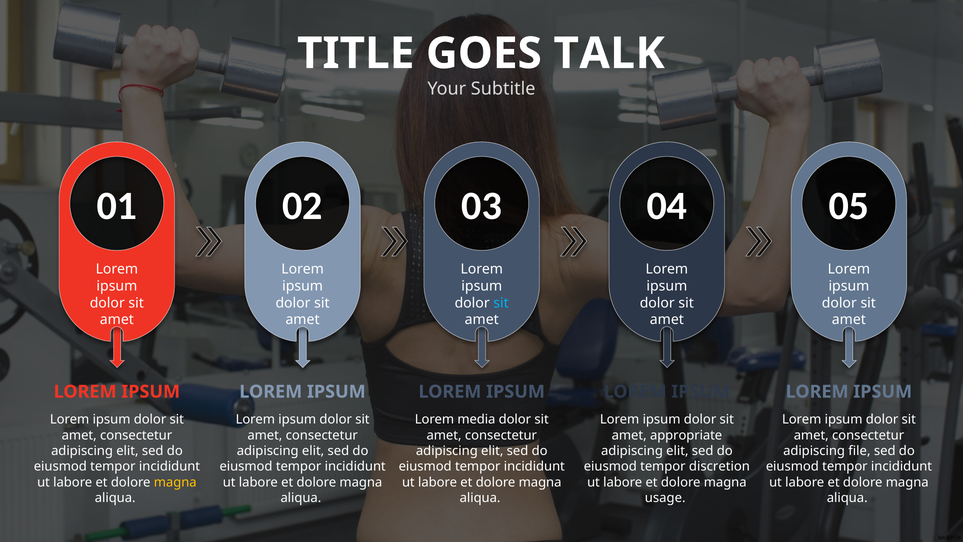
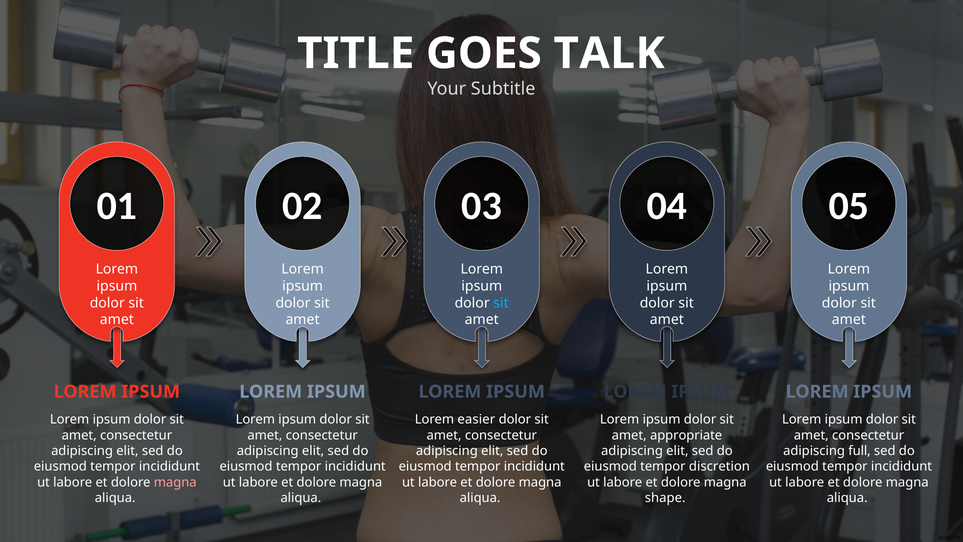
media: media -> easier
file: file -> full
magna at (175, 482) colour: yellow -> pink
usage: usage -> shape
